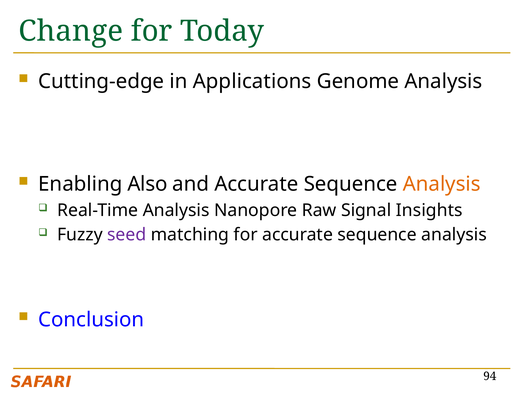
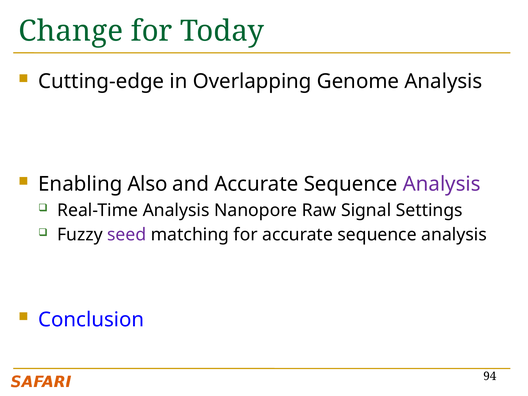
Applications: Applications -> Overlapping
Analysis at (442, 184) colour: orange -> purple
Insights: Insights -> Settings
